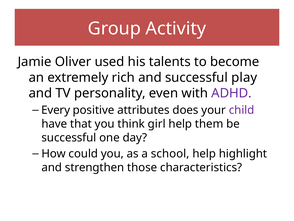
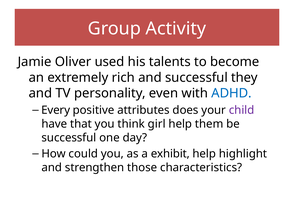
play: play -> they
ADHD colour: purple -> blue
school: school -> exhibit
